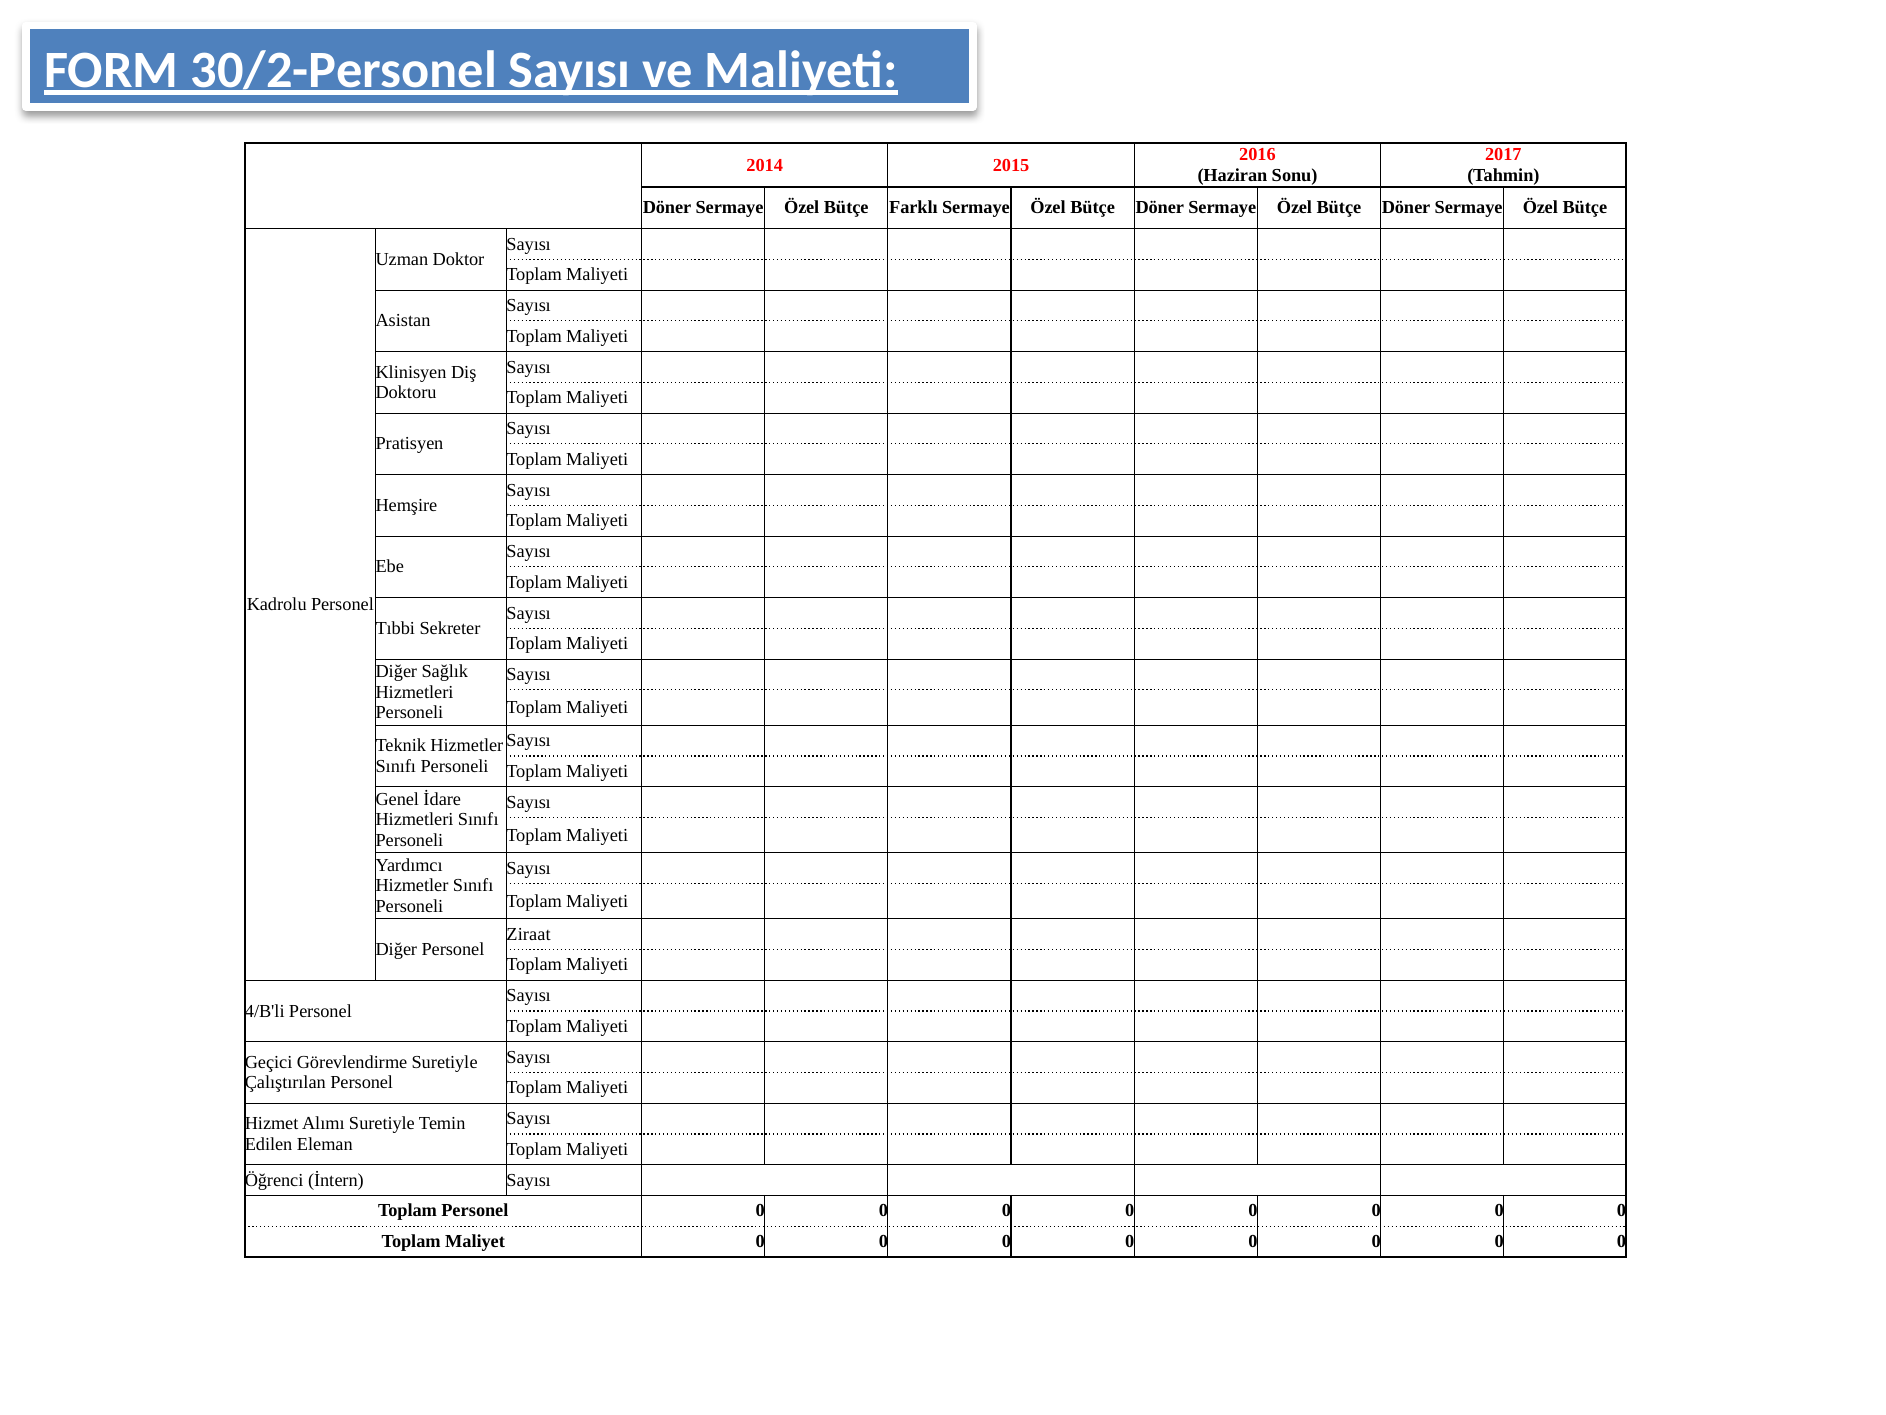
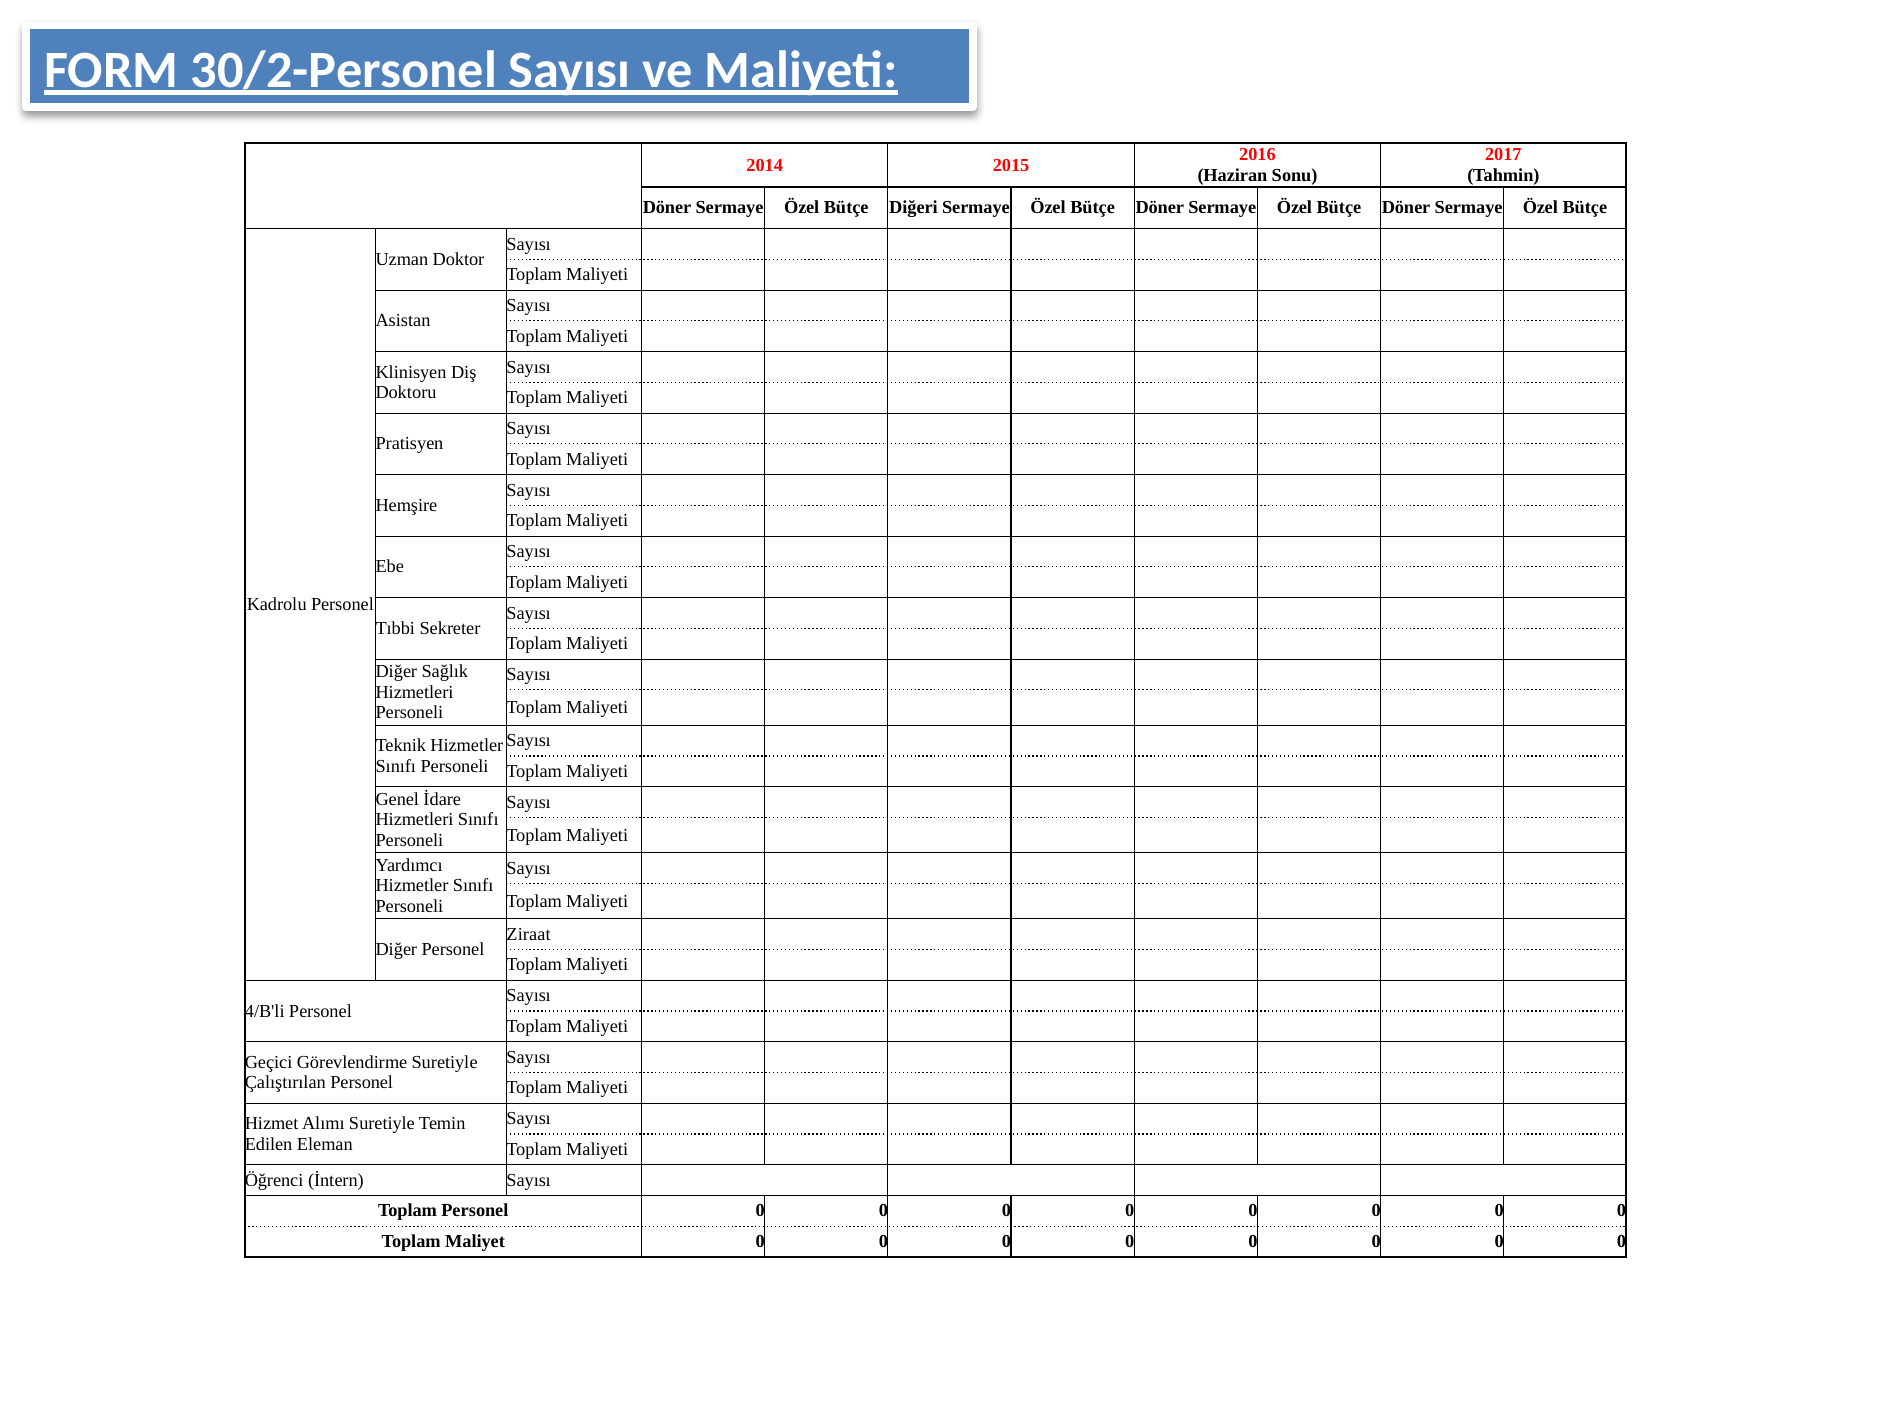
Farklı: Farklı -> Diğeri
